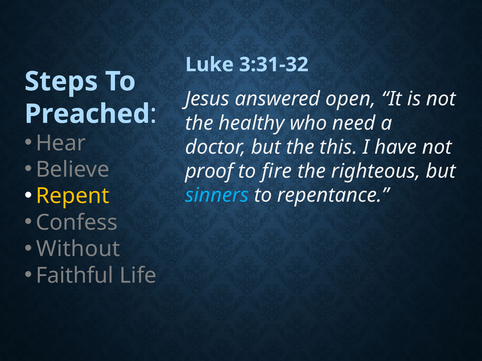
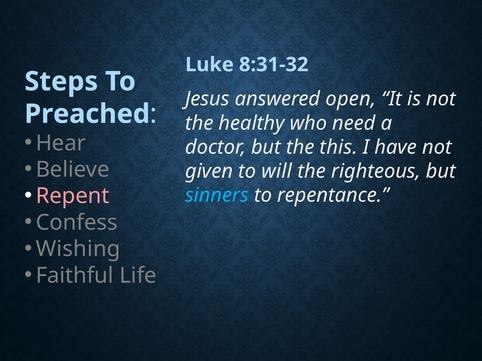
3:31-32: 3:31-32 -> 8:31-32
proof: proof -> given
fire: fire -> will
Repent colour: yellow -> pink
Without: Without -> Wishing
